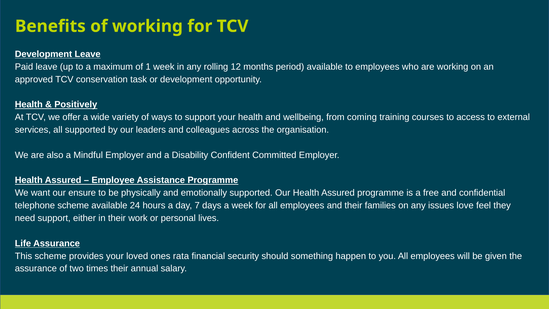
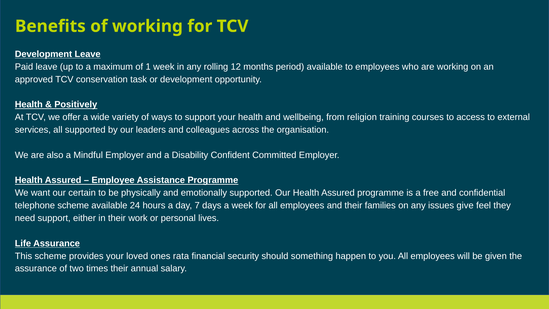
coming: coming -> religion
ensure: ensure -> certain
love: love -> give
